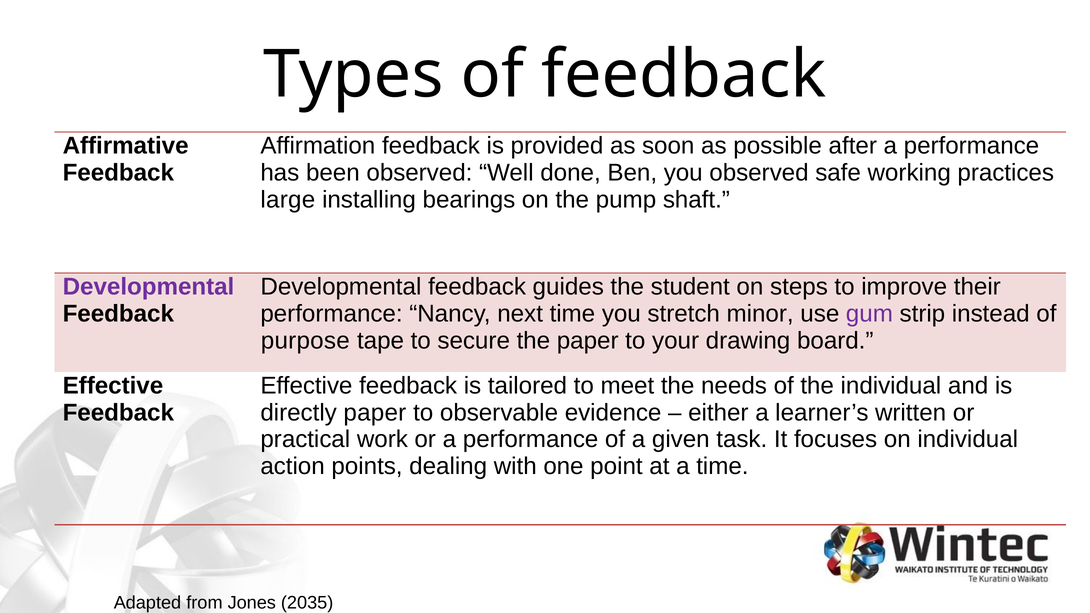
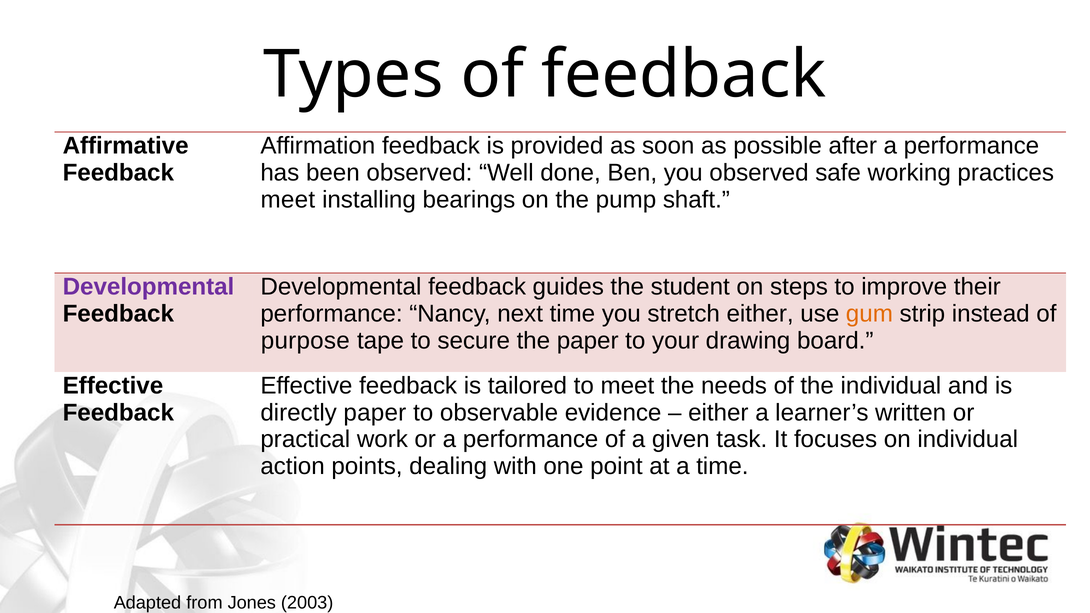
large at (288, 200): large -> meet
stretch minor: minor -> either
gum colour: purple -> orange
2035: 2035 -> 2003
